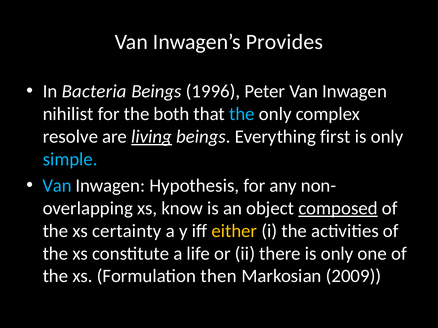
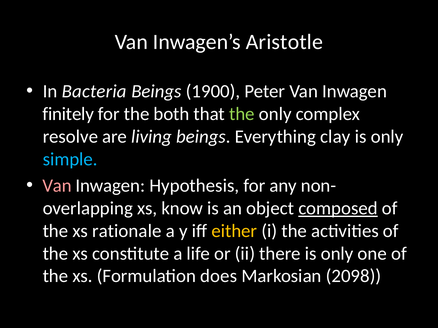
Provides: Provides -> Aristotle
1996: 1996 -> 1900
nihilist: nihilist -> finitely
the at (242, 114) colour: light blue -> light green
living underline: present -> none
first: first -> clay
Van at (57, 186) colour: light blue -> pink
certainty: certainty -> rationale
then: then -> does
2009: 2009 -> 2098
